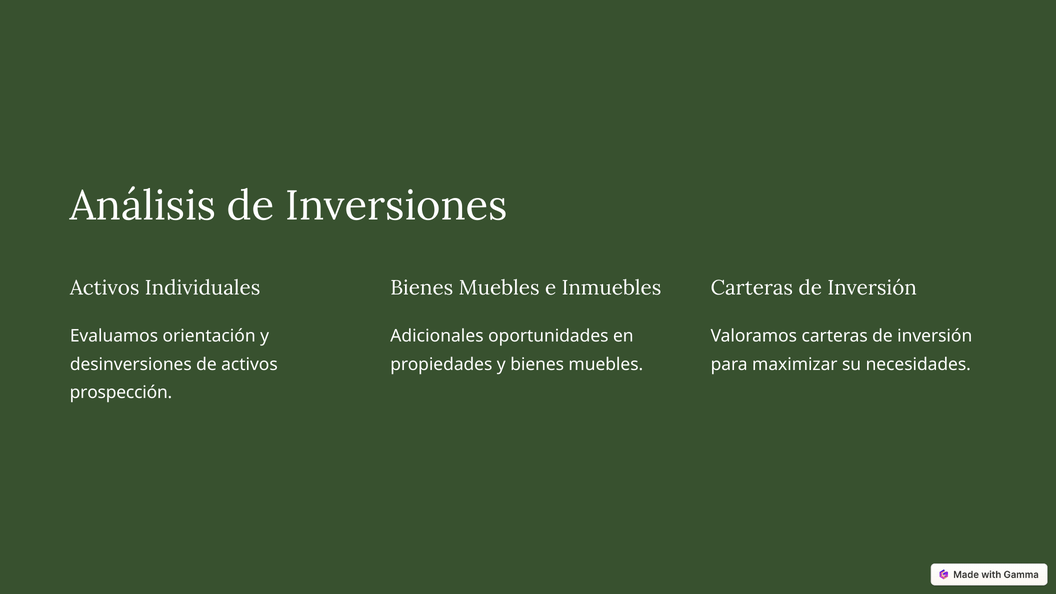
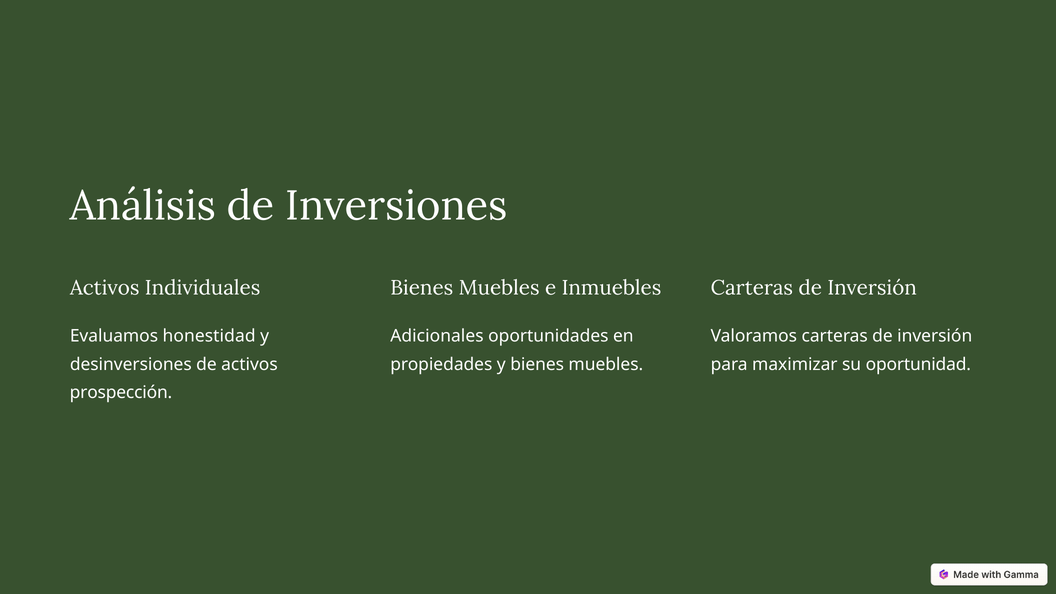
orientación: orientación -> honestidad
necesidades: necesidades -> oportunidad
